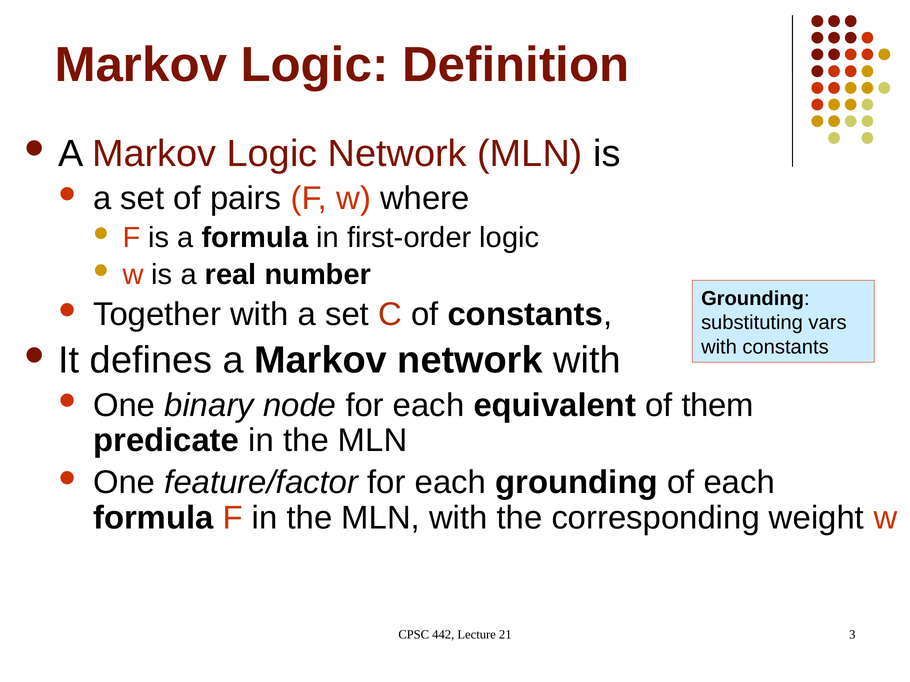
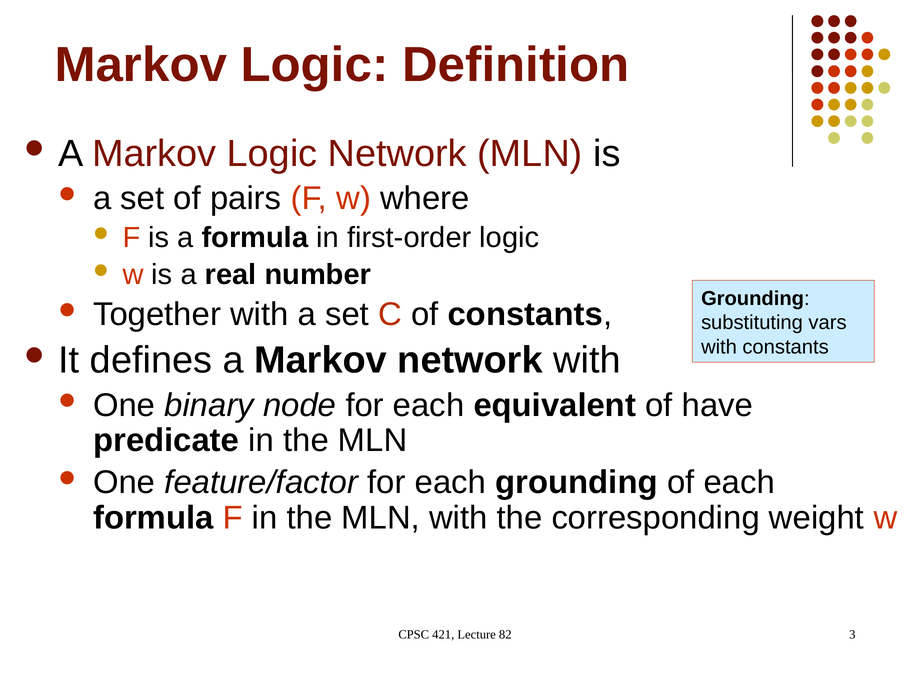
them: them -> have
442: 442 -> 421
21: 21 -> 82
